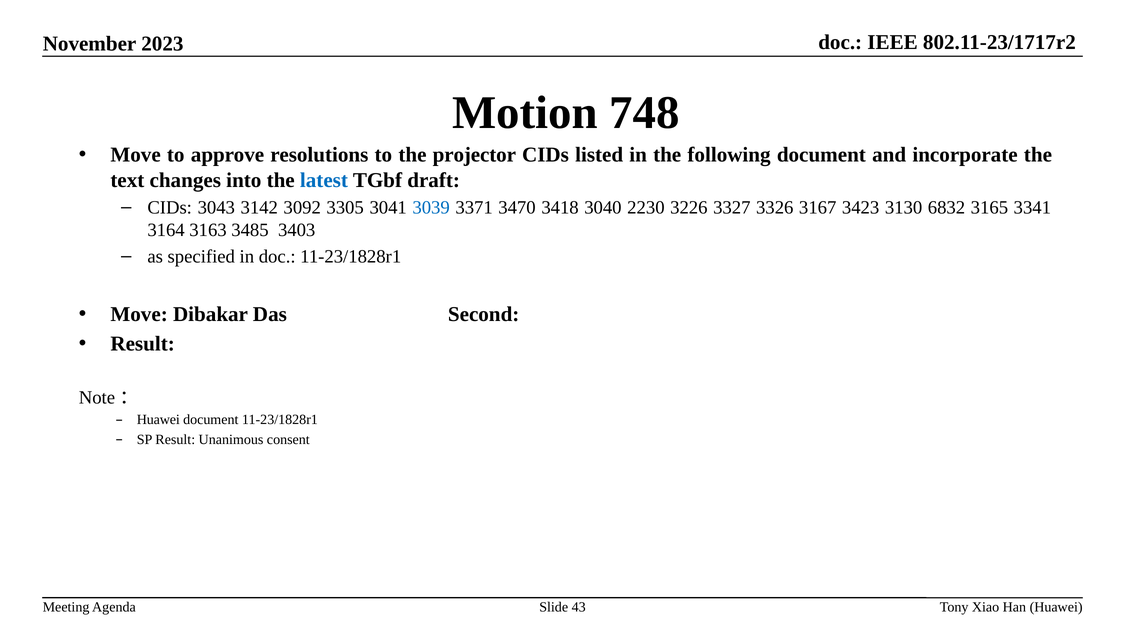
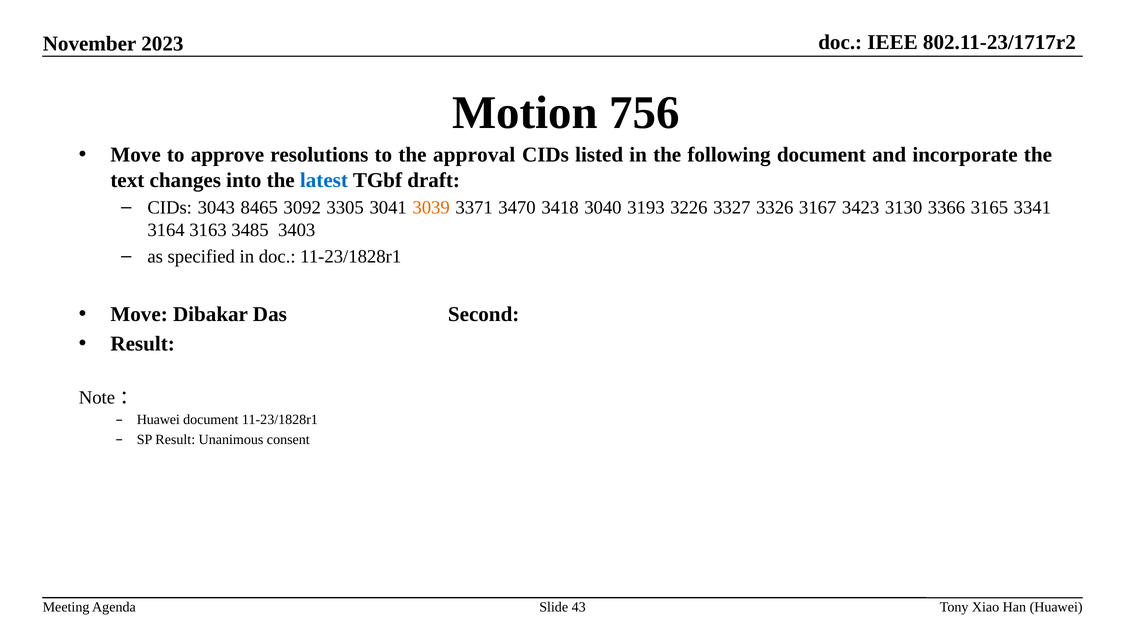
748: 748 -> 756
projector: projector -> approval
3142: 3142 -> 8465
3039 colour: blue -> orange
2230: 2230 -> 3193
6832: 6832 -> 3366
